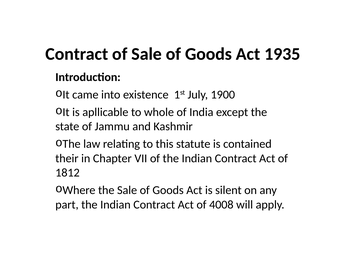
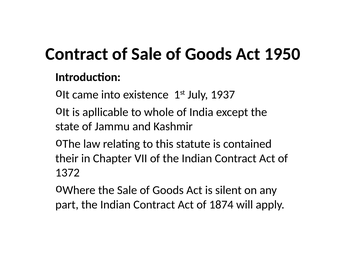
1935: 1935 -> 1950
1900: 1900 -> 1937
1812: 1812 -> 1372
4008: 4008 -> 1874
